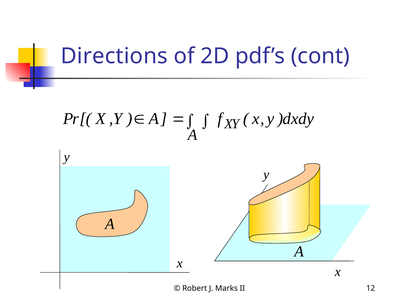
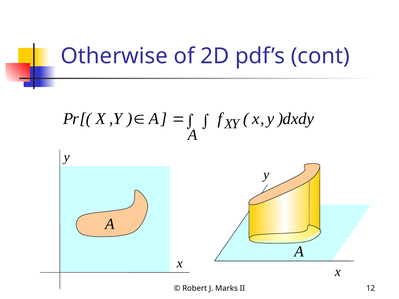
Directions: Directions -> Otherwise
